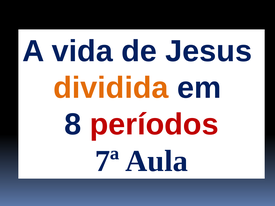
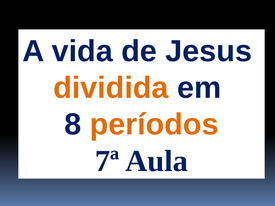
períodos colour: red -> orange
